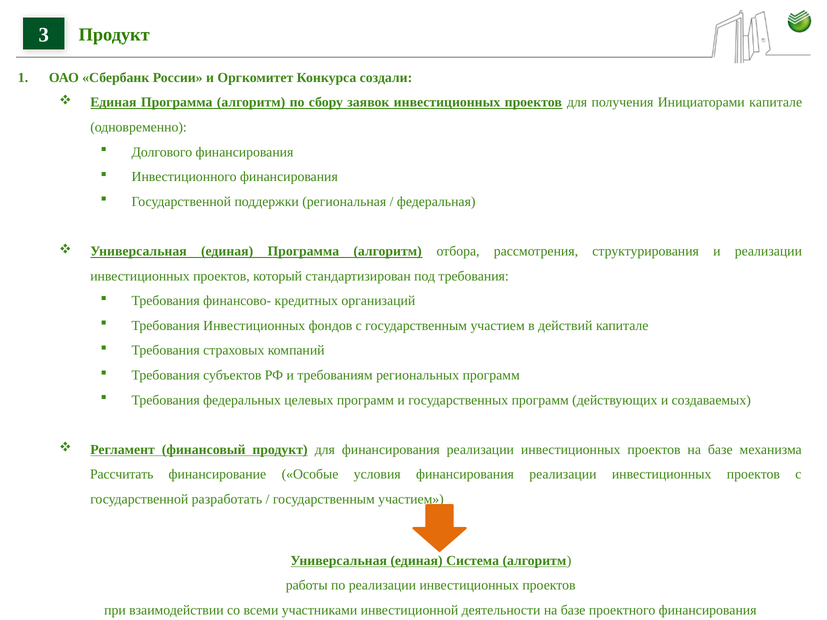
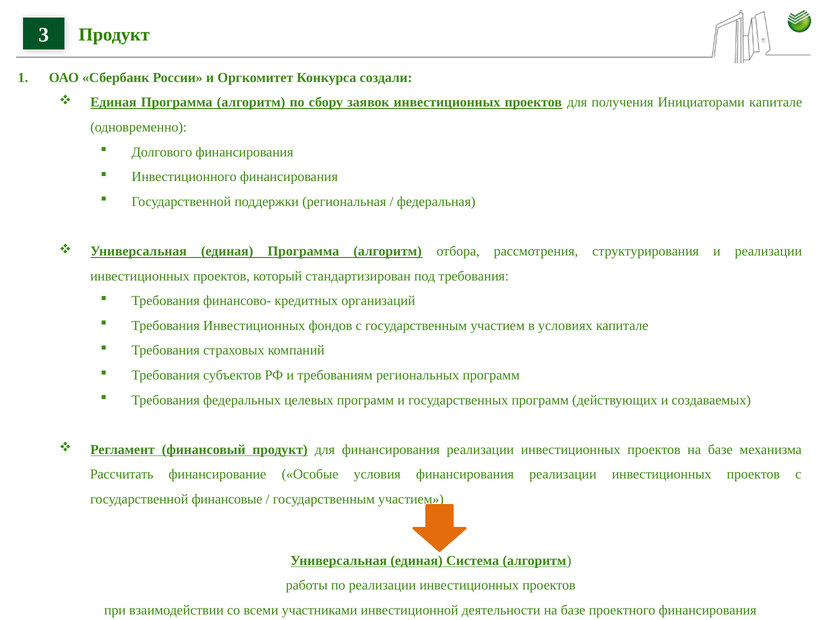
действий: действий -> условиях
разработать: разработать -> финансовые
